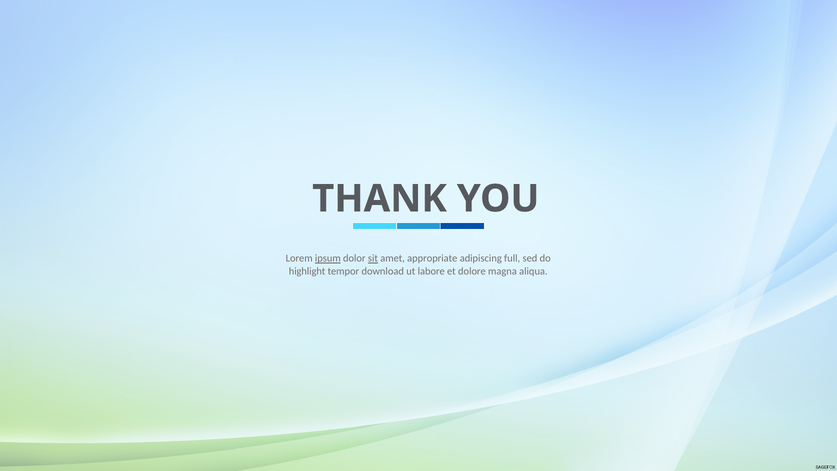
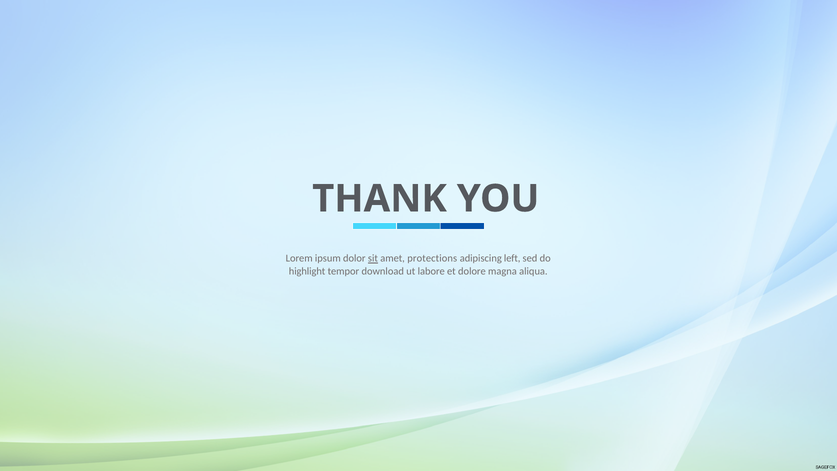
ipsum underline: present -> none
appropriate: appropriate -> protections
full: full -> left
